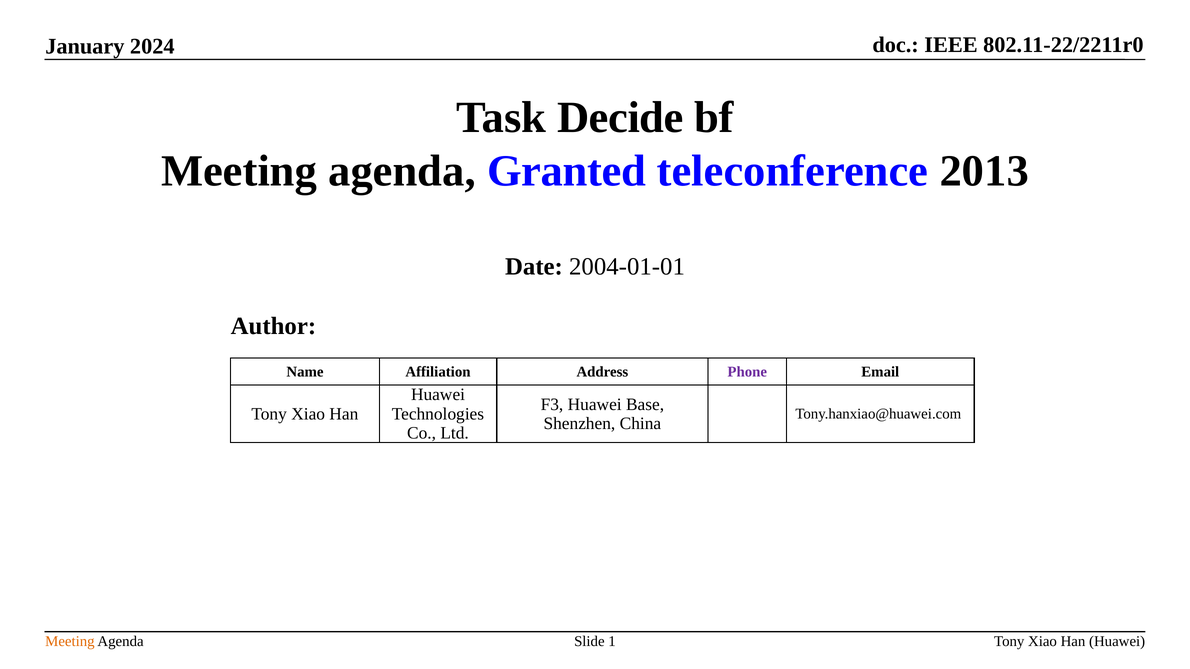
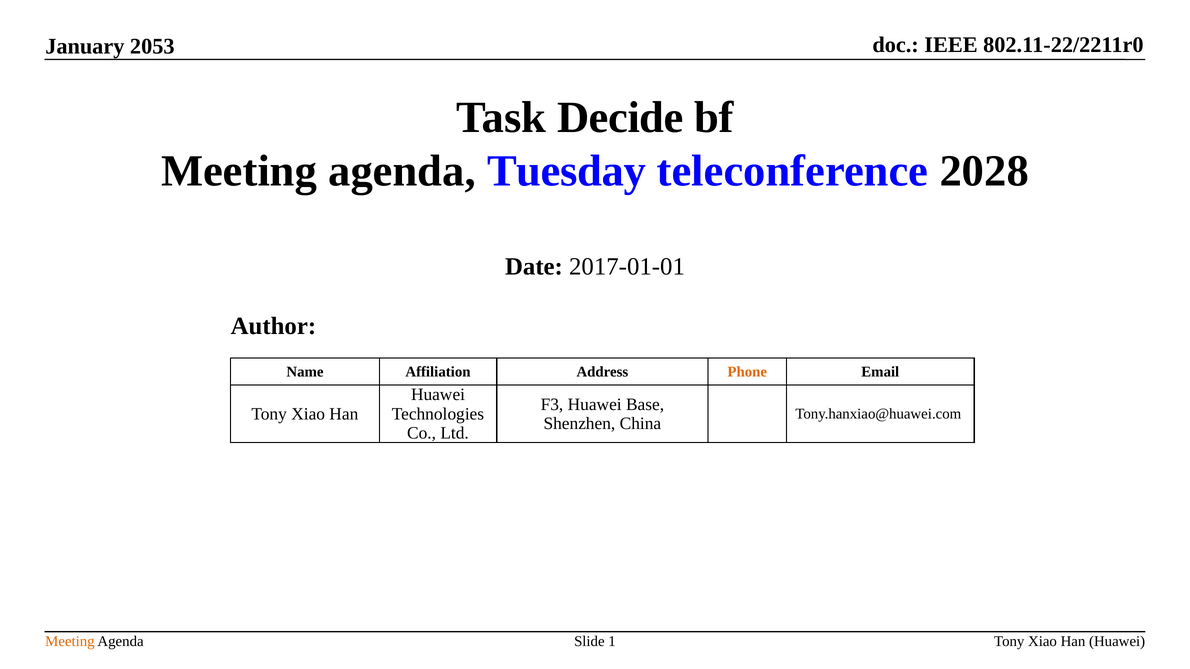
2024: 2024 -> 2053
Granted: Granted -> Tuesday
2013: 2013 -> 2028
2004-01-01: 2004-01-01 -> 2017-01-01
Phone colour: purple -> orange
